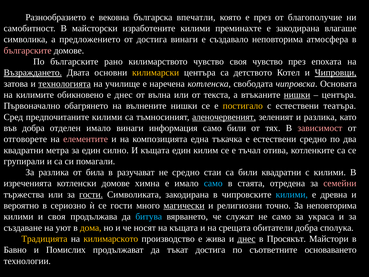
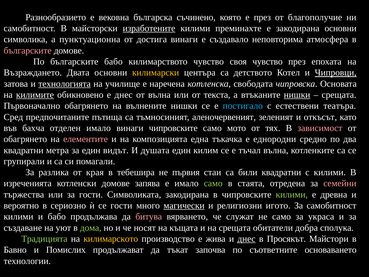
впечатли: впечатли -> съчинено
изработените underline: none -> present
закодирана влагаше: влагаше -> основни
предложението: предложението -> пунктуационна
българските рано: рано -> бабо
Възраждането underline: present -> none
килимите underline: none -> present
центъра at (339, 95): центъра -> срещата
постигало colour: yellow -> light blue
предпочитаните килими: килими -> пътища
аленочервеният underline: present -> none
и разлика: разлика -> откъсът
във добра: добра -> бахча
винаги информация: информация -> чипровските
само били: били -> мото
отговорете at (25, 139): отговорете -> обагрянето
е естествени: естествени -> еднородни
силно: силно -> видът
И къщата: къщата -> душата
тъчал отива: отива -> вълна
била: била -> края
разучават: разучават -> тебешира
не средно: средно -> първия
химна: химна -> запява
само at (213, 183) colour: light blue -> light green
гости at (91, 194) underline: present -> none
килими at (292, 194) colour: light blue -> light green
точно: точно -> игото
За неповторима: неповторима -> самобитност
и своя: своя -> бабо
битува colour: light blue -> pink
дома colour: yellow -> light green
Традицията colour: yellow -> light green
тъкат достига: достига -> започва
